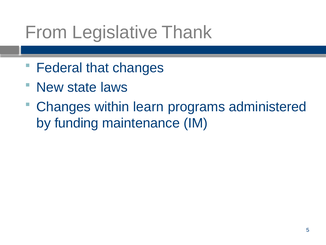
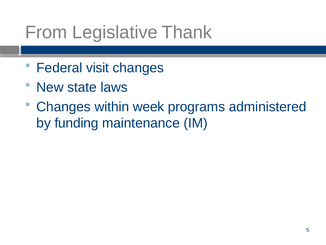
that: that -> visit
learn: learn -> week
